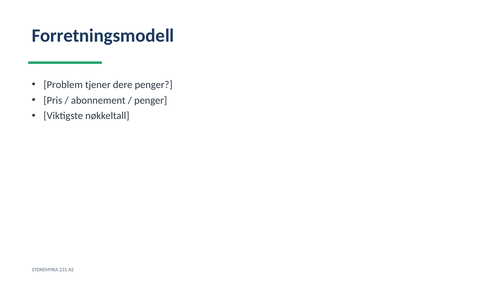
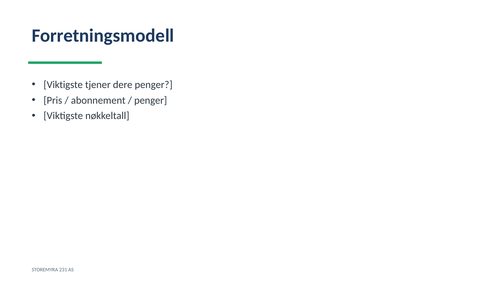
Problem at (63, 85): Problem -> Viktigste
